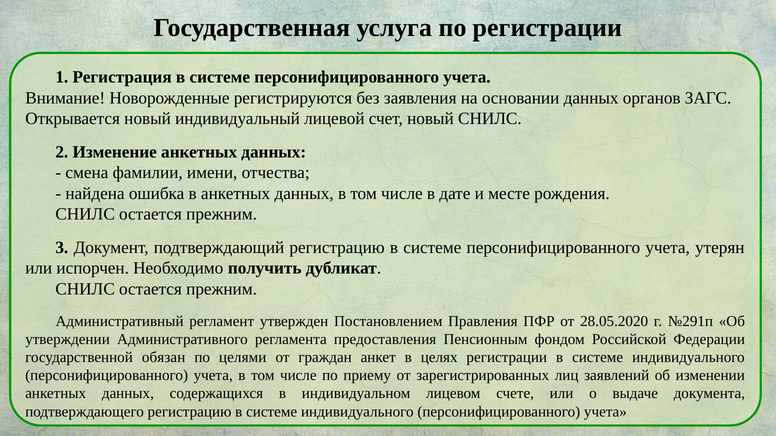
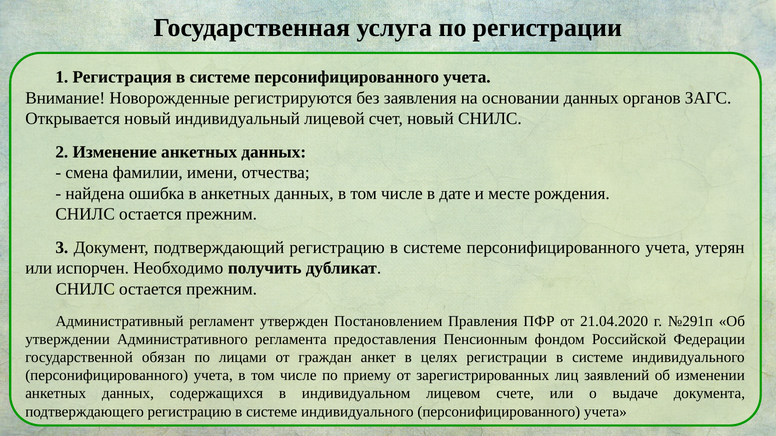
28.05.2020: 28.05.2020 -> 21.04.2020
целями: целями -> лицами
